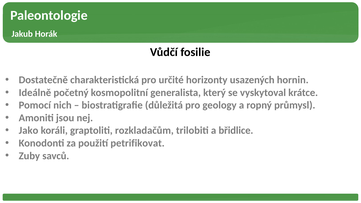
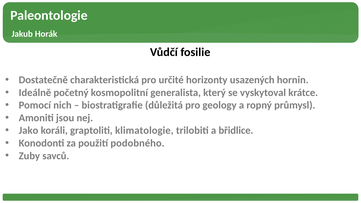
rozkladačům: rozkladačům -> klimatologie
petrifikovat: petrifikovat -> podobného
